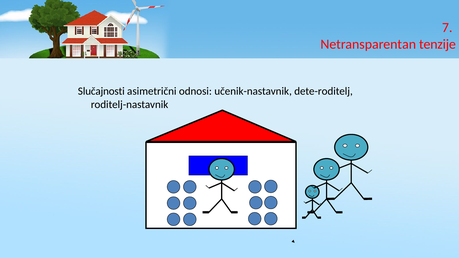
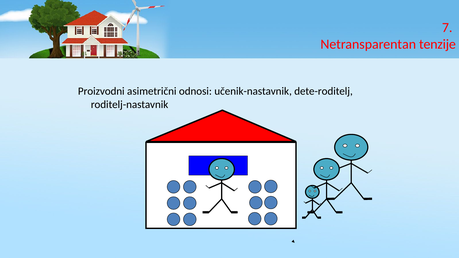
Slučajnosti: Slučajnosti -> Proizvodni
